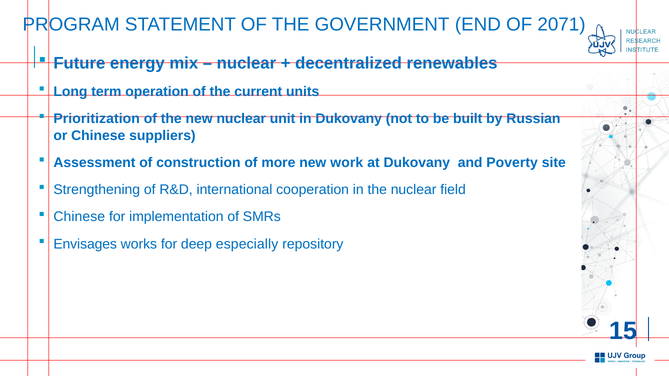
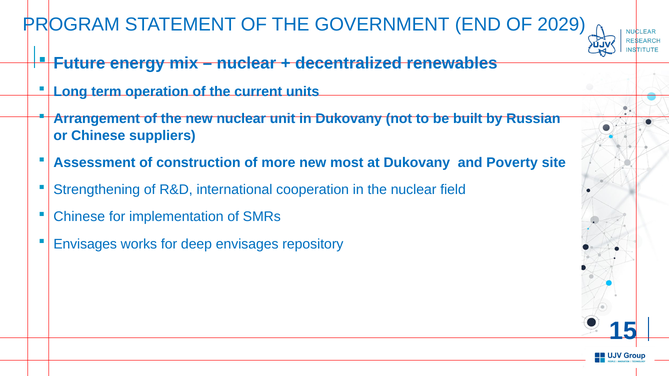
2071: 2071 -> 2029
Prioritization: Prioritization -> Arrangement
work: work -> most
deep especially: especially -> envisages
